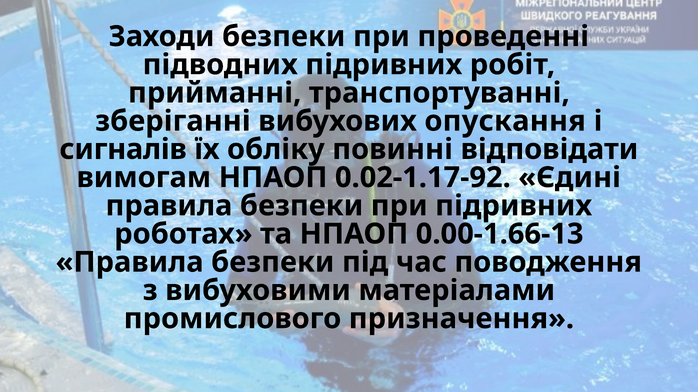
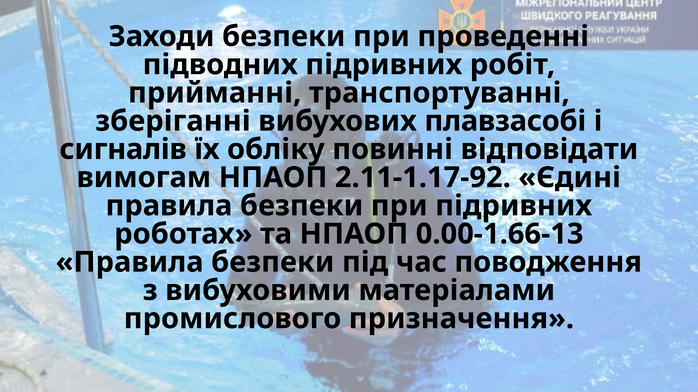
опускання: опускання -> плавзасобі
0.02-1.17-92: 0.02-1.17-92 -> 2.11-1.17-92
